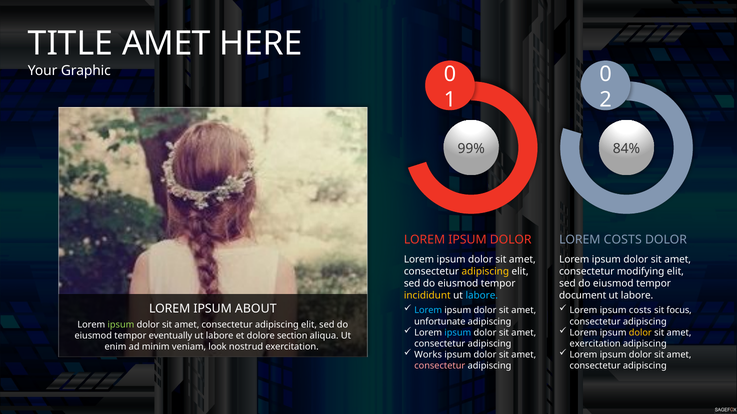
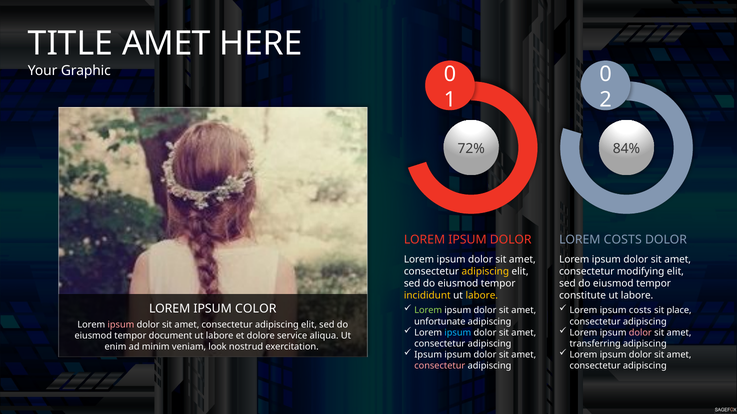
99%: 99% -> 72%
labore at (482, 296) colour: light blue -> yellow
document: document -> constitute
ABOUT: ABOUT -> COLOR
Lorem at (428, 311) colour: light blue -> light green
focus: focus -> place
ipsum at (121, 325) colour: light green -> pink
dolor at (640, 333) colour: yellow -> pink
eventually: eventually -> document
section: section -> service
exercitation at (595, 344): exercitation -> transferring
Works at (428, 355): Works -> Ipsum
